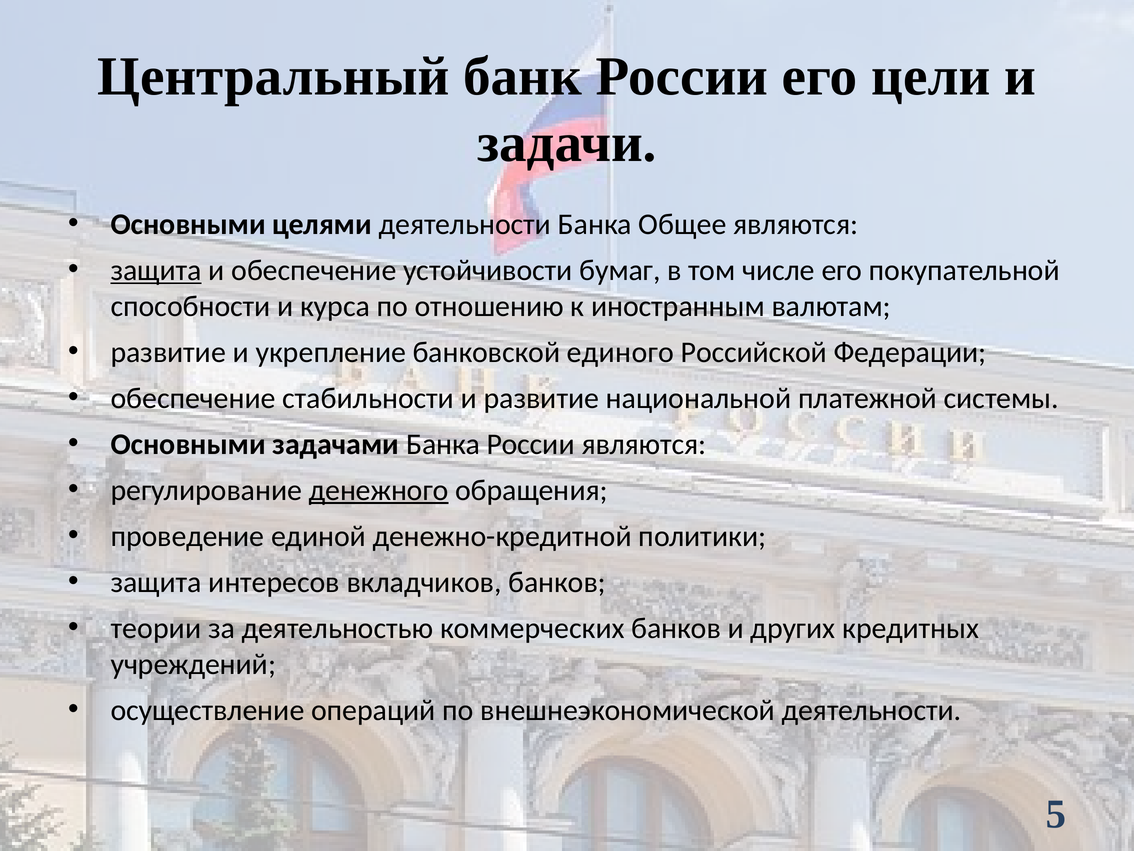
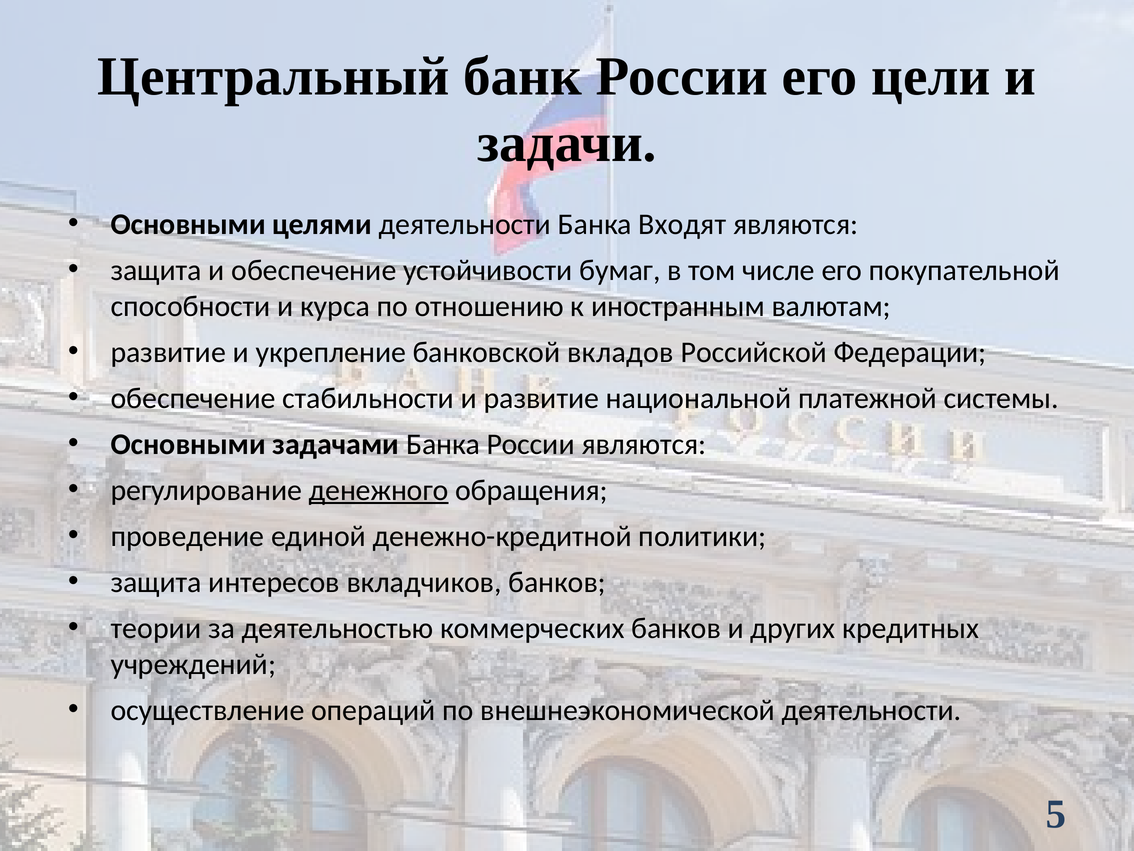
Общее: Общее -> Входят
защита at (156, 270) underline: present -> none
единого: единого -> вкладов
